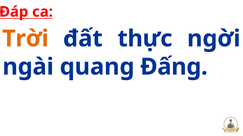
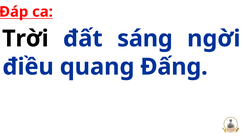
Trời colour: orange -> black
thực: thực -> sáng
ngài: ngài -> điều
